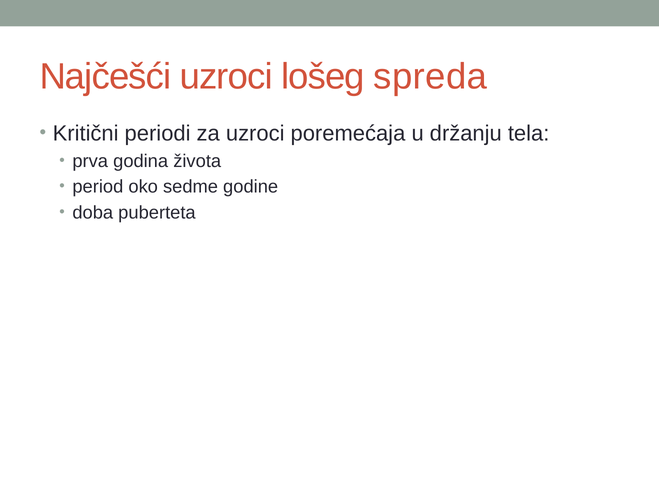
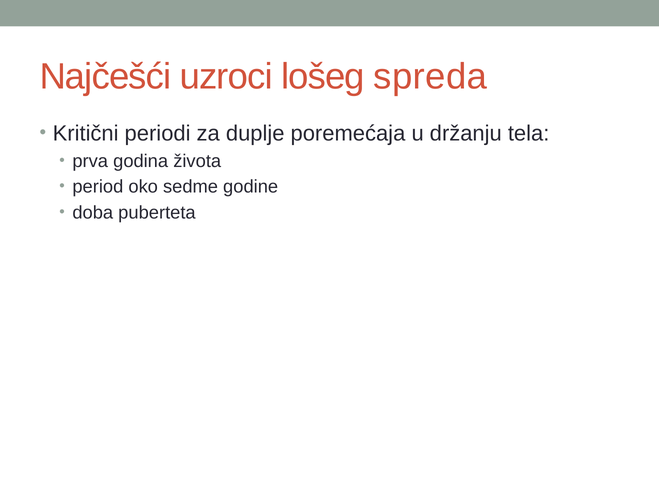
za uzroci: uzroci -> duplje
